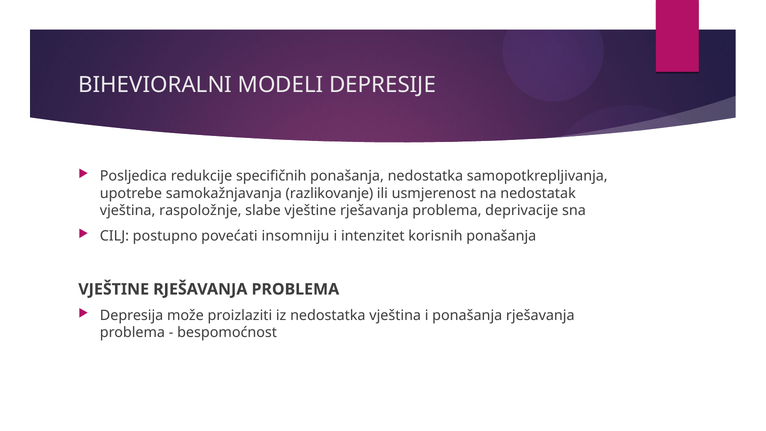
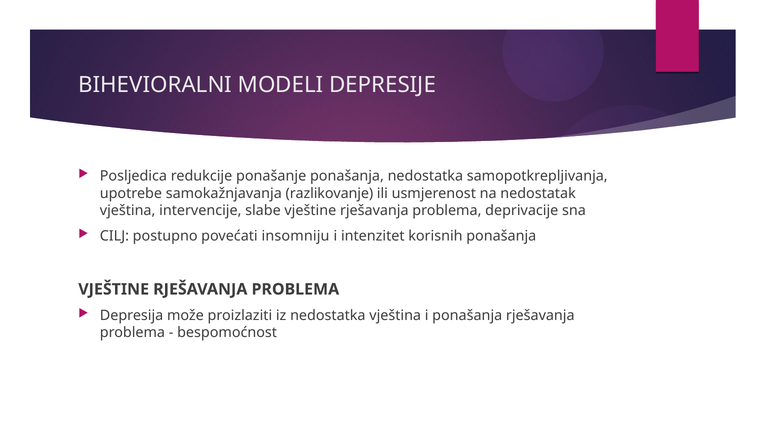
specifičnih: specifičnih -> ponašanje
raspoložnje: raspoložnje -> intervencije
